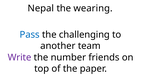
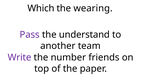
Nepal: Nepal -> Which
Pass colour: blue -> purple
challenging: challenging -> understand
